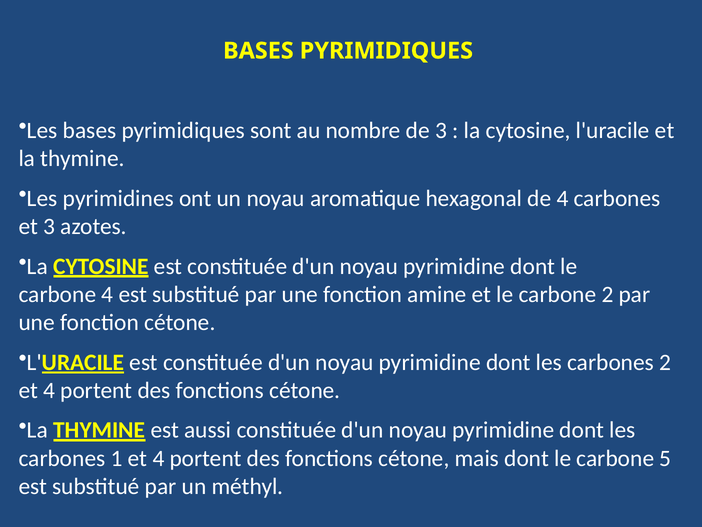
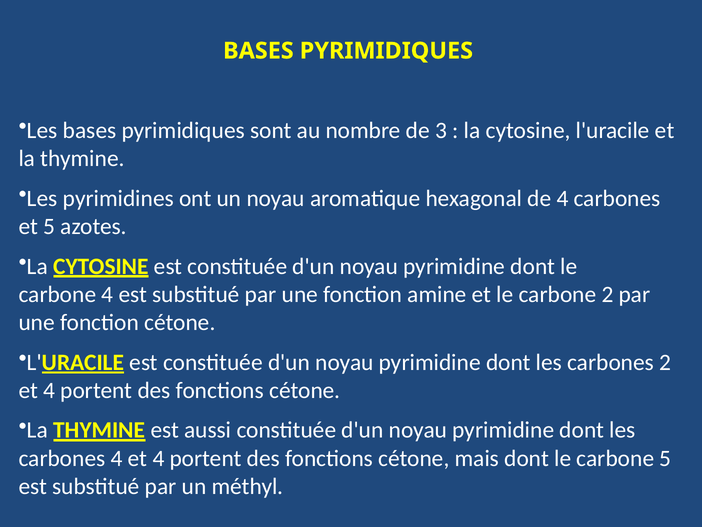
et 3: 3 -> 5
carbones 1: 1 -> 4
